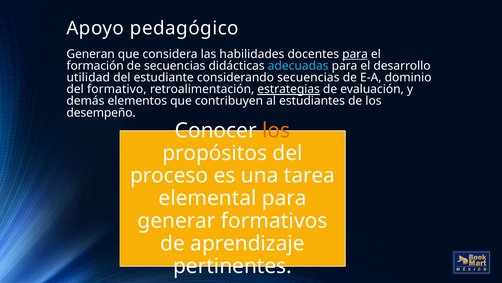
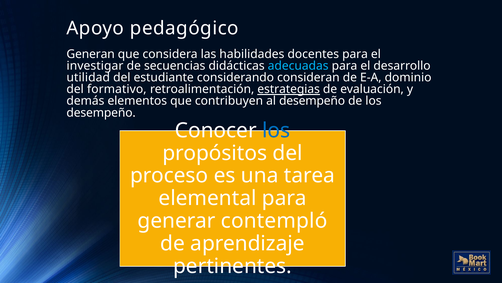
para at (355, 54) underline: present -> none
formación: formación -> investigar
considerando secuencias: secuencias -> consideran
al estudiantes: estudiantes -> desempeño
los at (276, 130) colour: orange -> blue
formativos: formativos -> contempló
